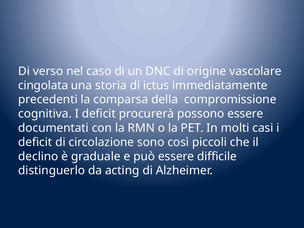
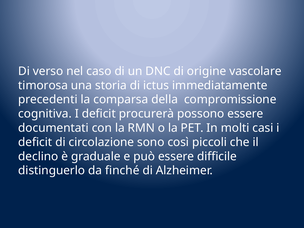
cingolata: cingolata -> timorosa
acting: acting -> finché
